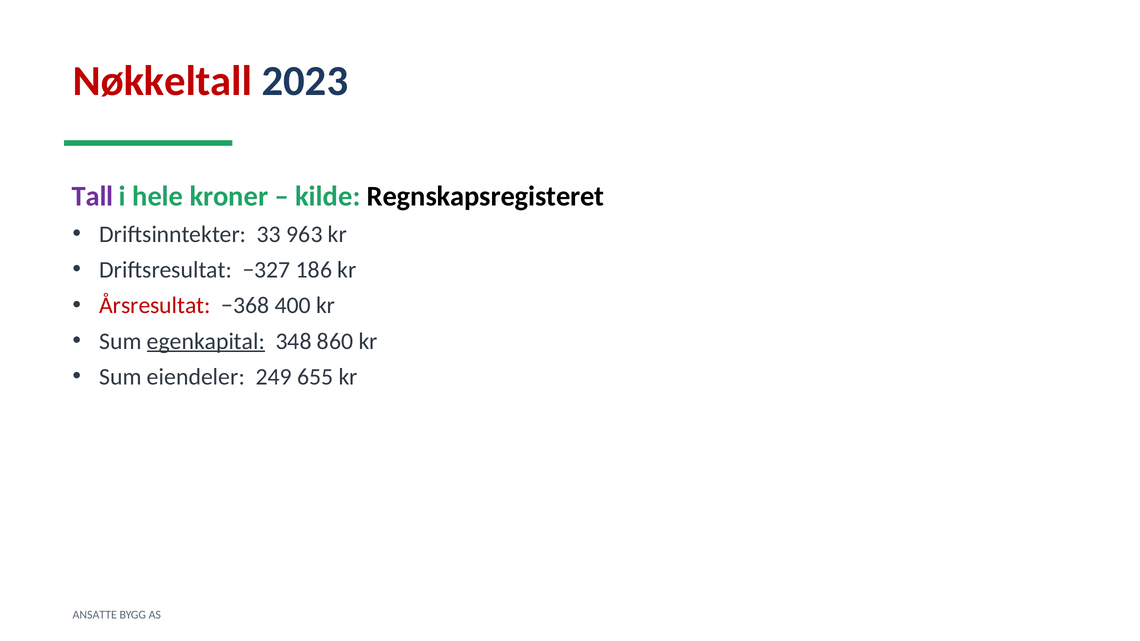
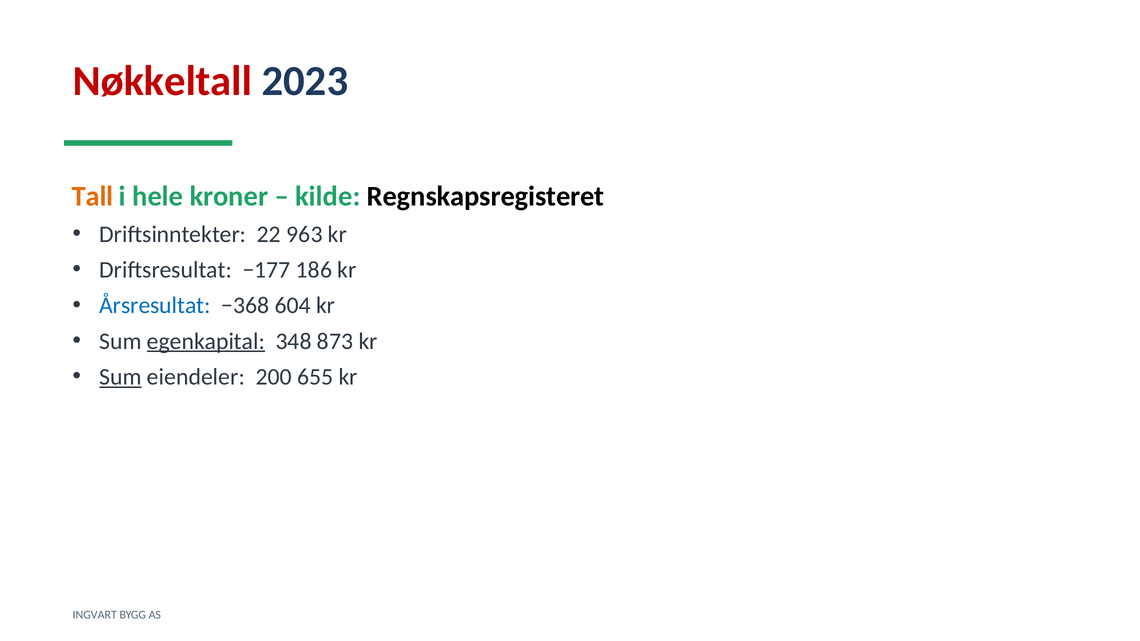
Tall colour: purple -> orange
33: 33 -> 22
−327: −327 -> −177
Årsresultat colour: red -> blue
400: 400 -> 604
860: 860 -> 873
Sum at (120, 377) underline: none -> present
249: 249 -> 200
ANSATTE: ANSATTE -> INGVART
